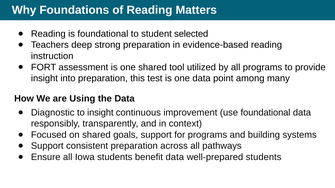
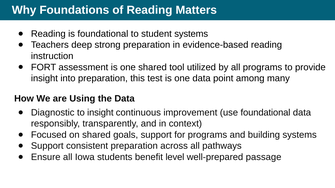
student selected: selected -> systems
benefit data: data -> level
well-prepared students: students -> passage
